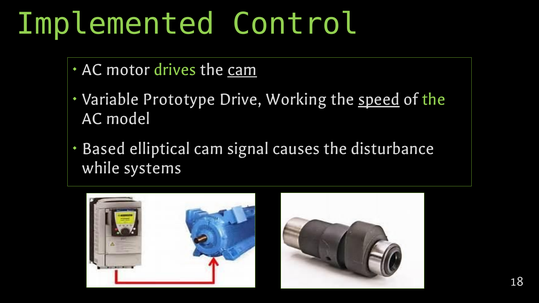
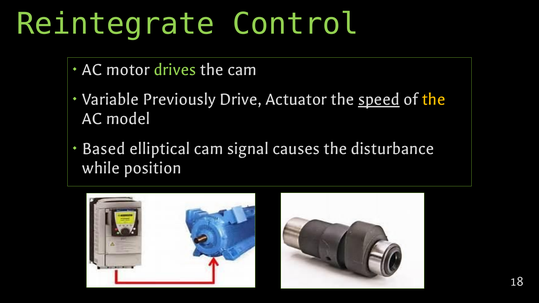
Implemented: Implemented -> Reintegrate
cam at (242, 69) underline: present -> none
Prototype: Prototype -> Previously
Working: Working -> Actuator
the at (434, 99) colour: light green -> yellow
systems: systems -> position
